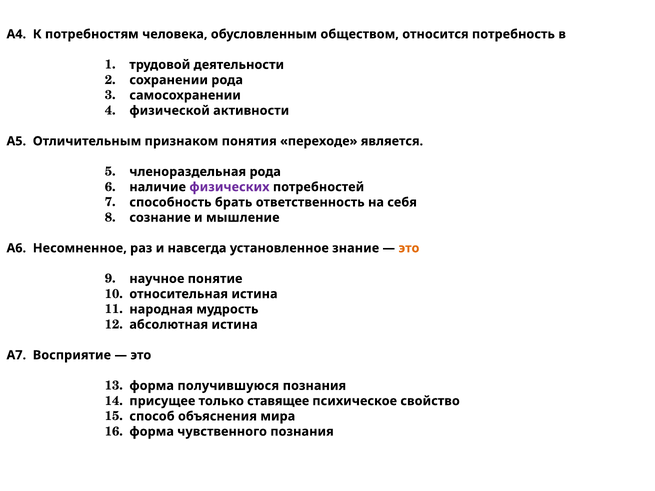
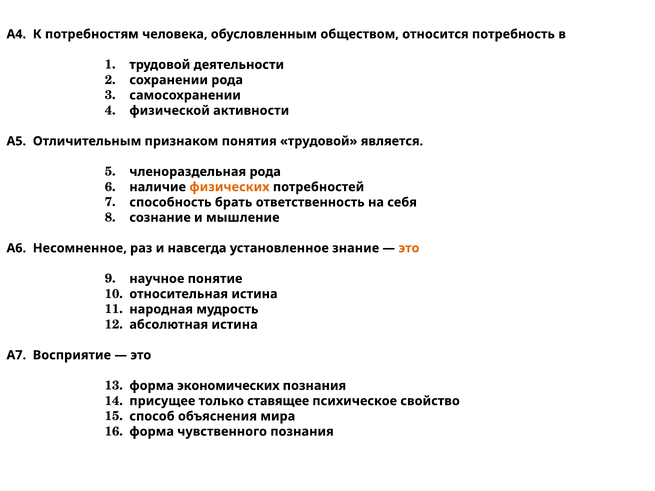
понятия переходе: переходе -> трудовой
физических colour: purple -> orange
получившуюся: получившуюся -> экономических
